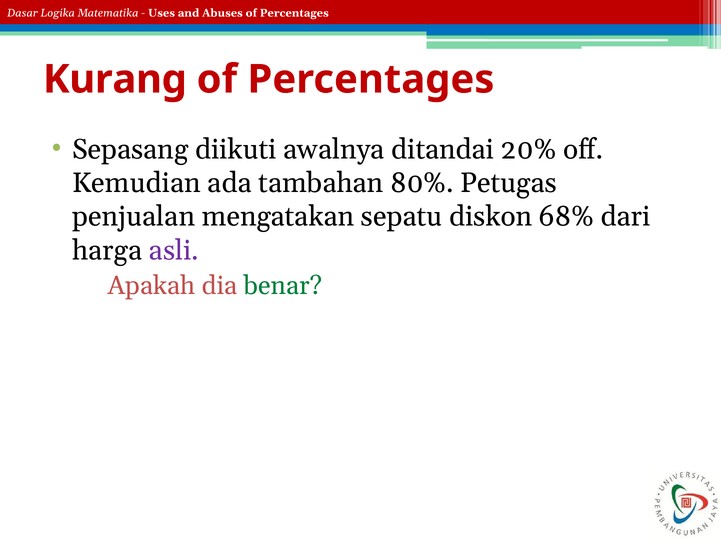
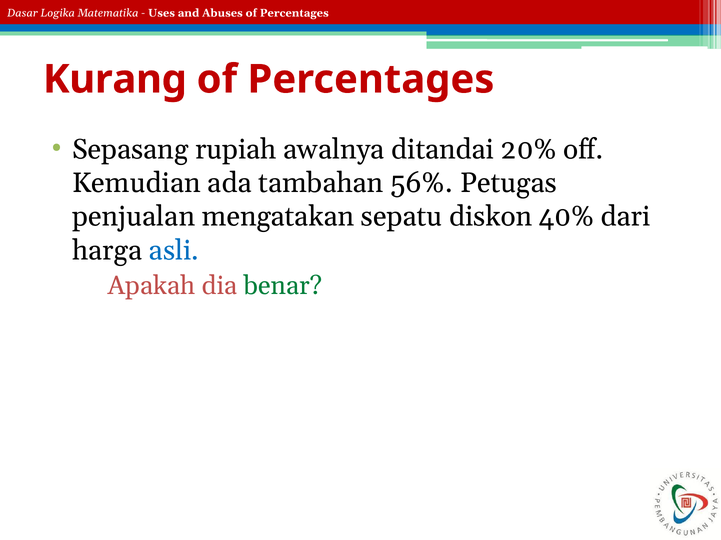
diikuti: diikuti -> rupiah
80%: 80% -> 56%
68%: 68% -> 40%
asli colour: purple -> blue
